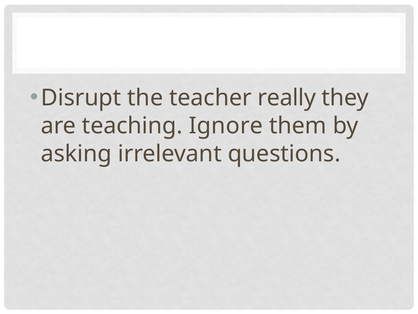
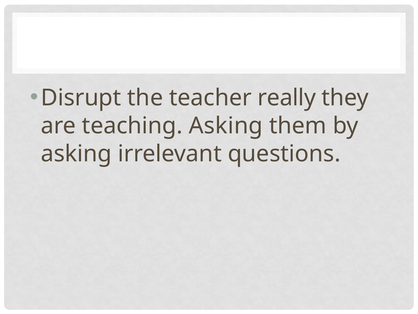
teaching Ignore: Ignore -> Asking
